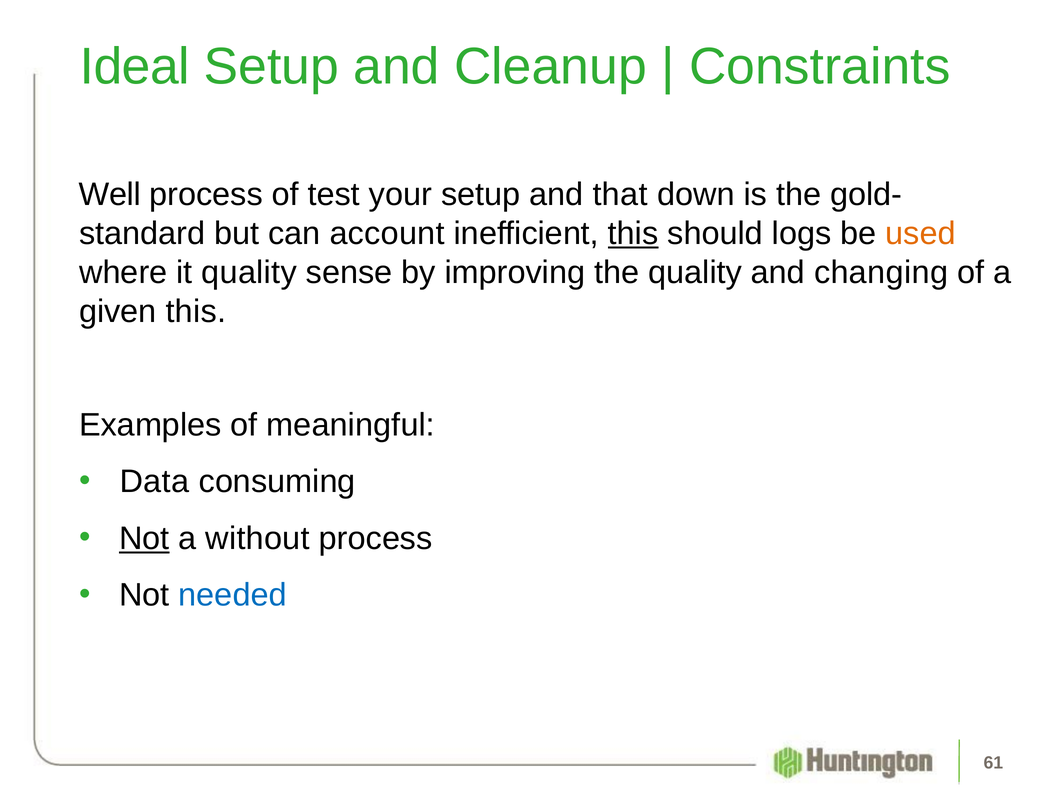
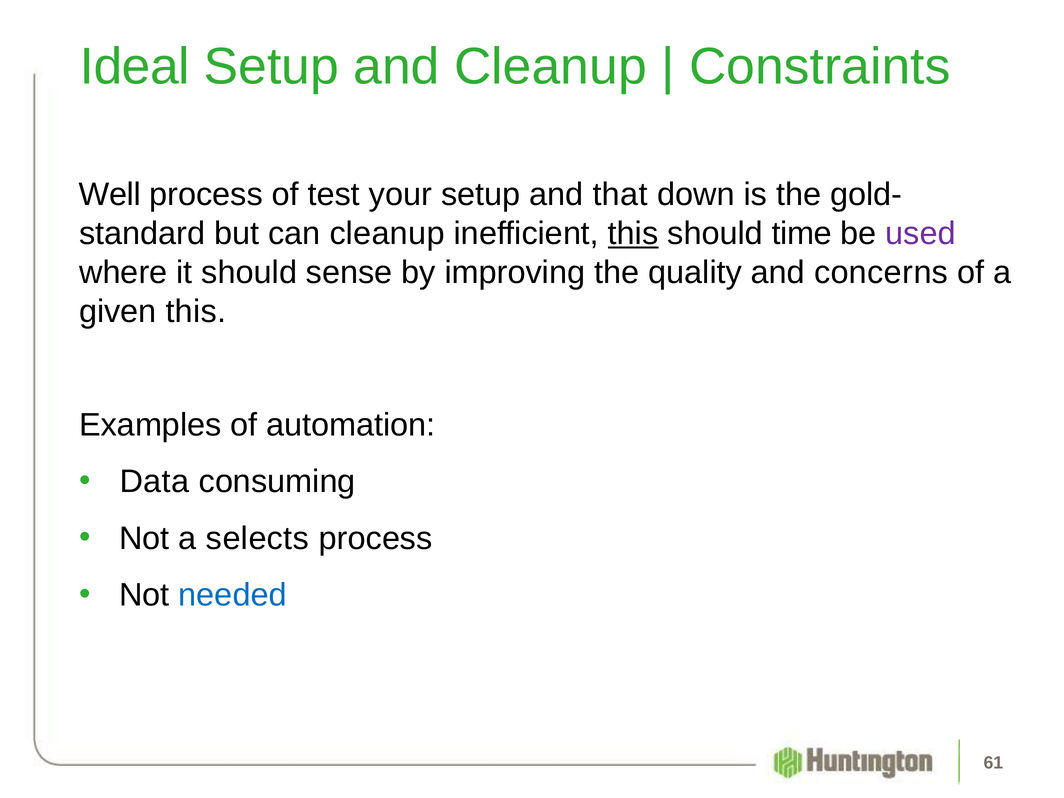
can account: account -> cleanup
logs: logs -> time
used colour: orange -> purple
it quality: quality -> should
changing: changing -> concerns
meaningful: meaningful -> automation
Not at (144, 538) underline: present -> none
without: without -> selects
